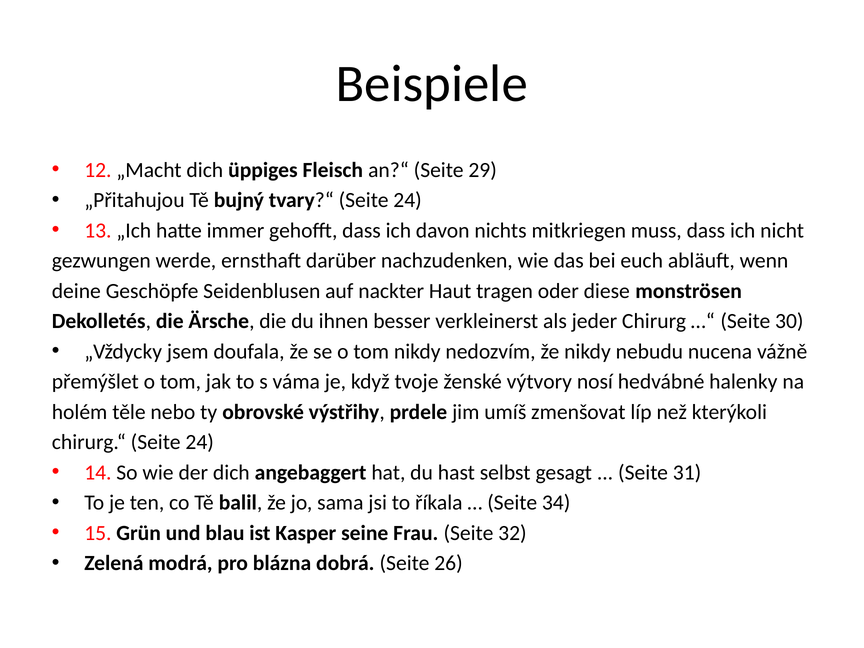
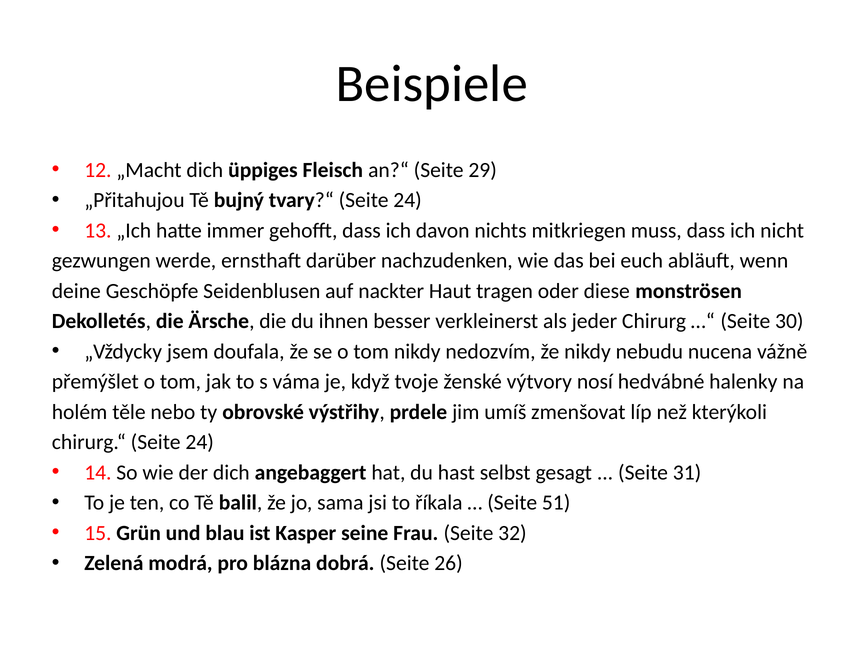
34: 34 -> 51
